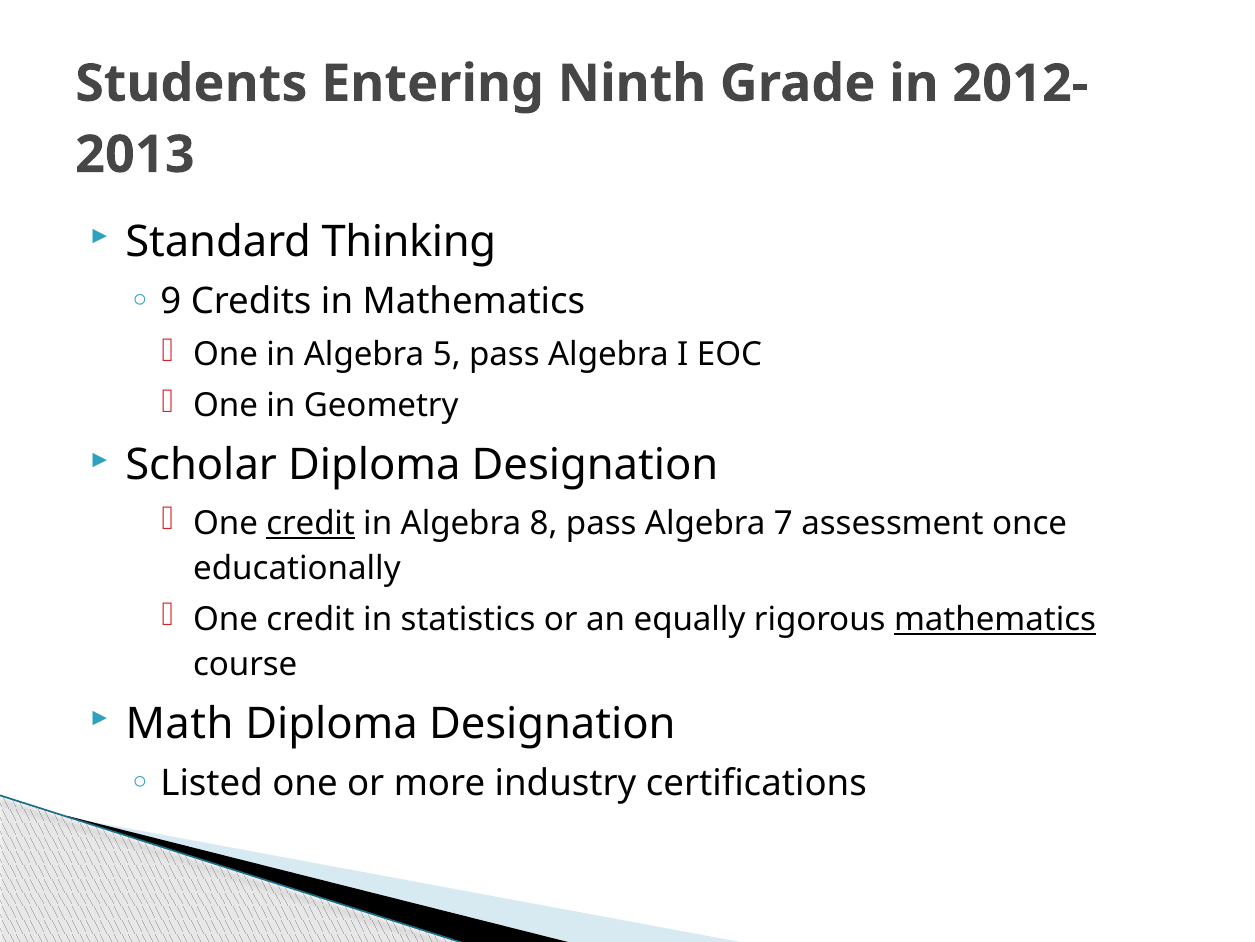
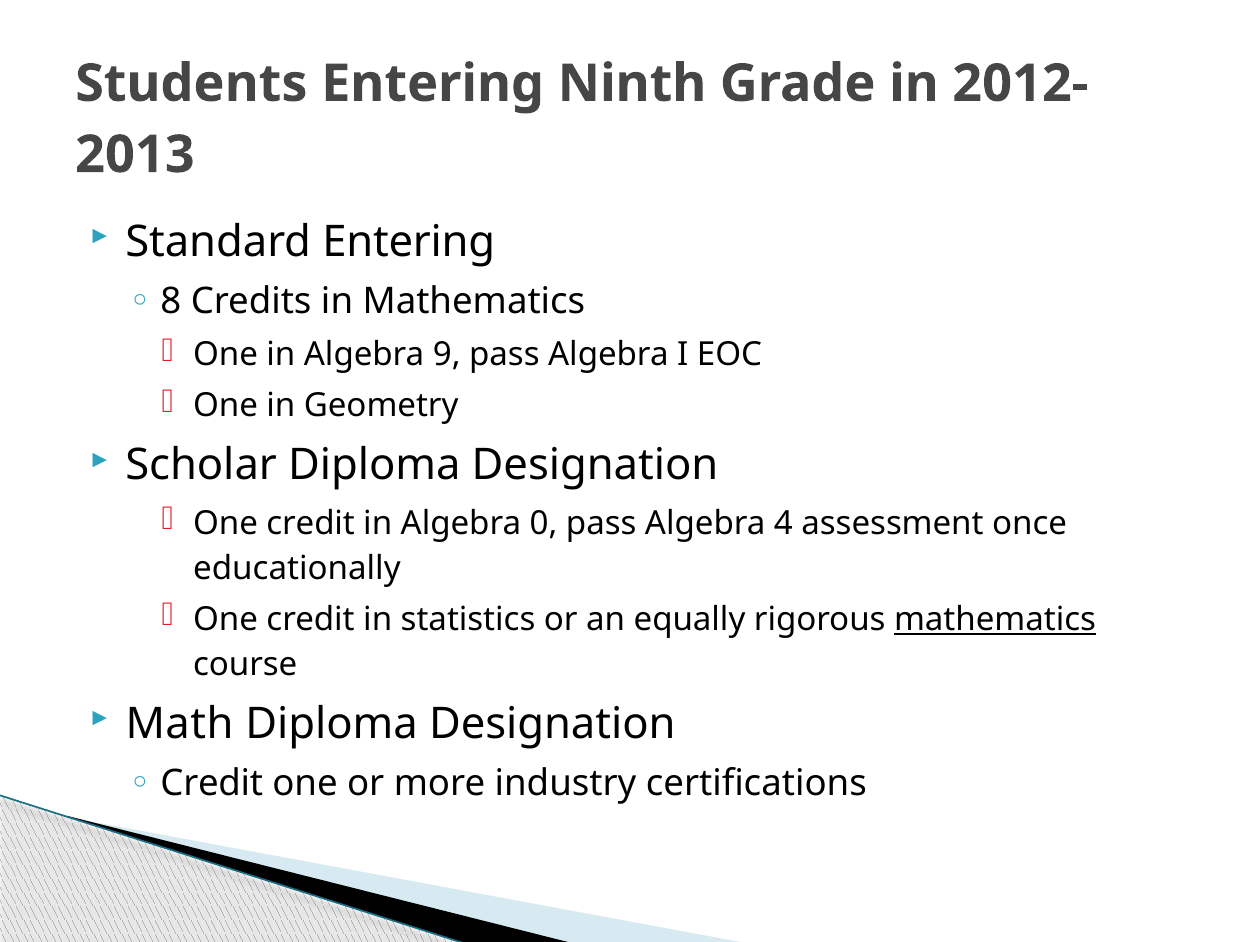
Standard Thinking: Thinking -> Entering
9: 9 -> 8
5: 5 -> 9
credit at (311, 523) underline: present -> none
8: 8 -> 0
7: 7 -> 4
Listed at (212, 783): Listed -> Credit
